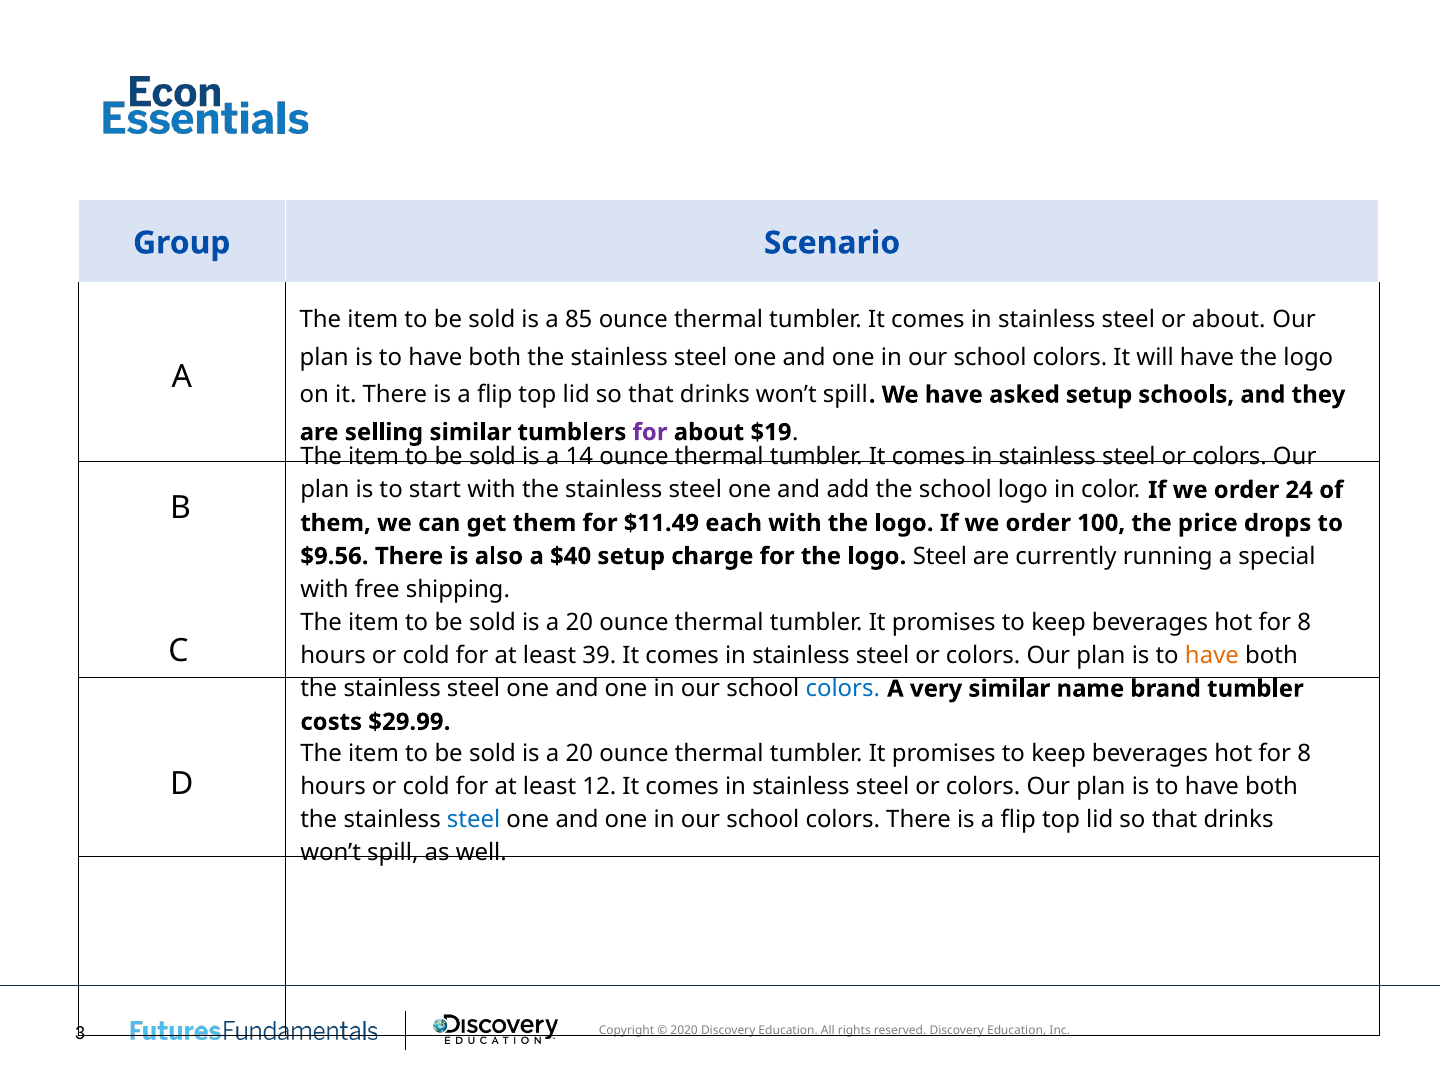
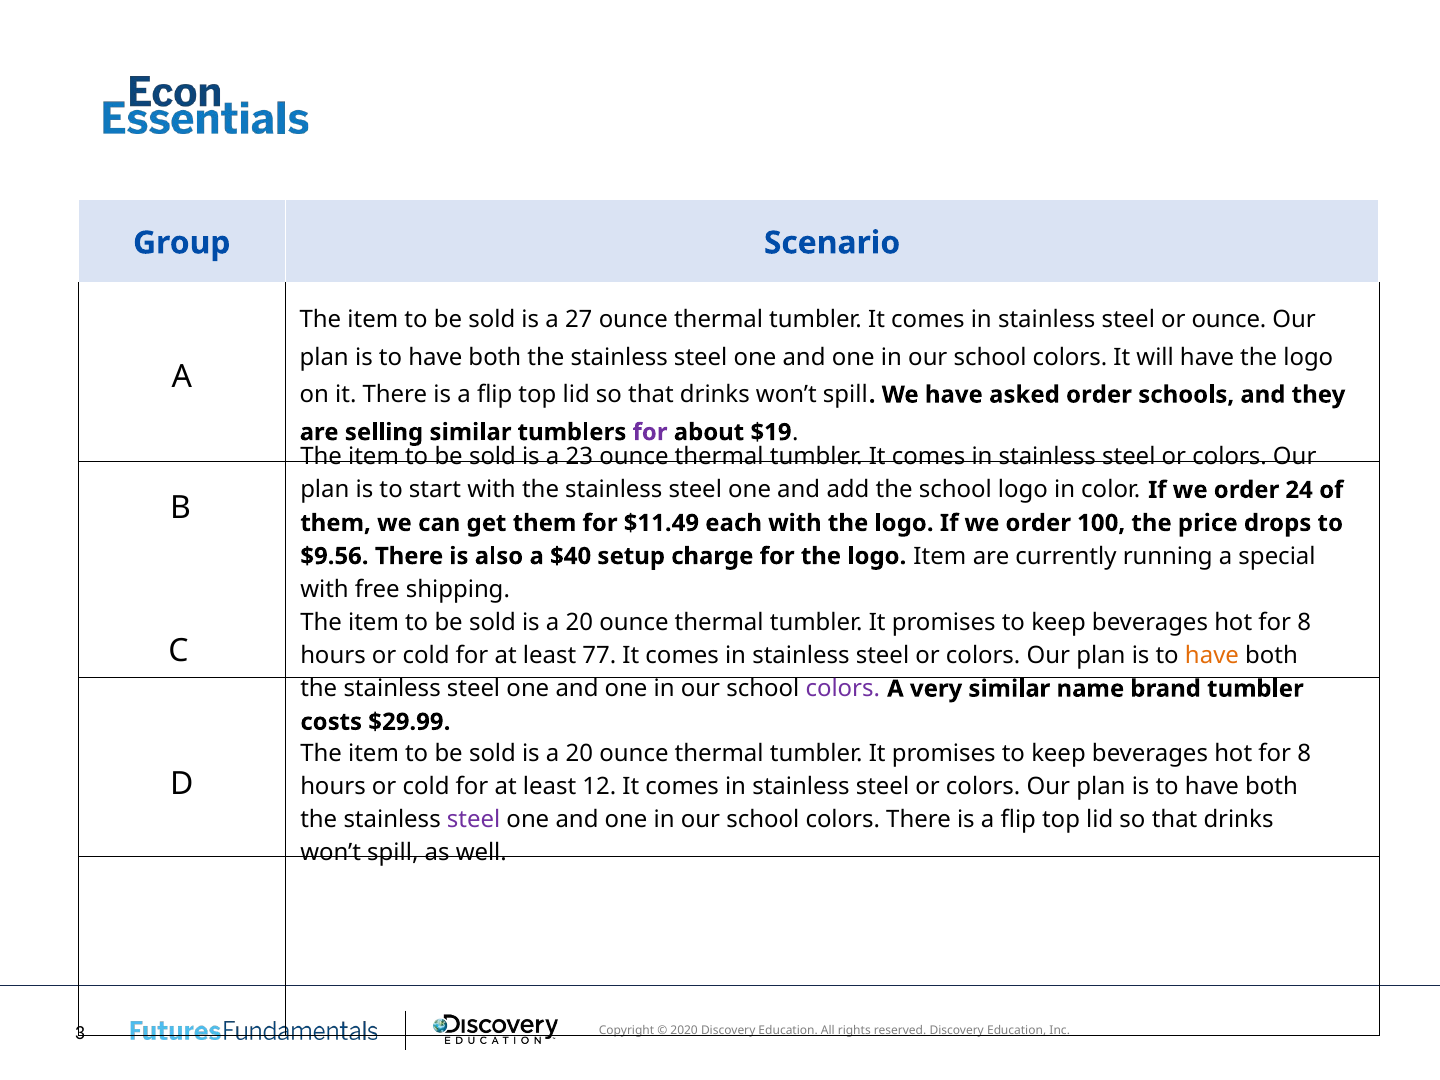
85: 85 -> 27
or about: about -> ounce
asked setup: setup -> order
14: 14 -> 23
logo Steel: Steel -> Item
39: 39 -> 77
colors at (843, 689) colour: blue -> purple
steel at (474, 820) colour: blue -> purple
